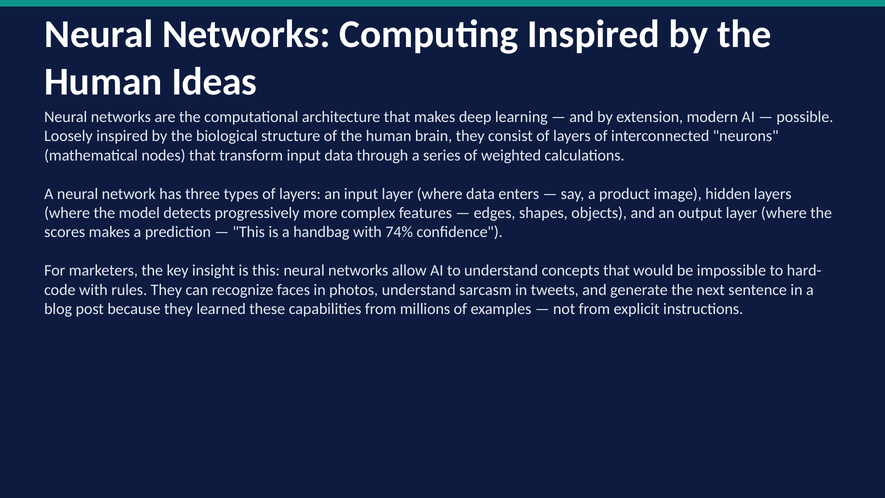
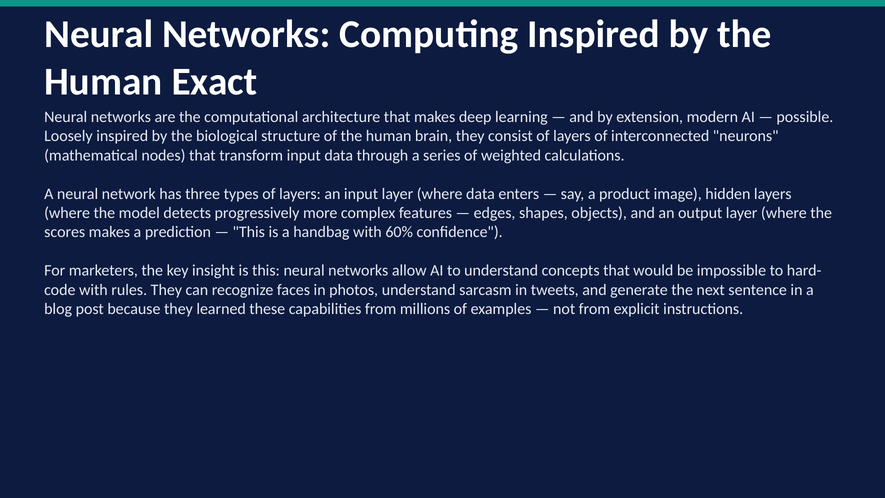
Ideas: Ideas -> Exact
74%: 74% -> 60%
